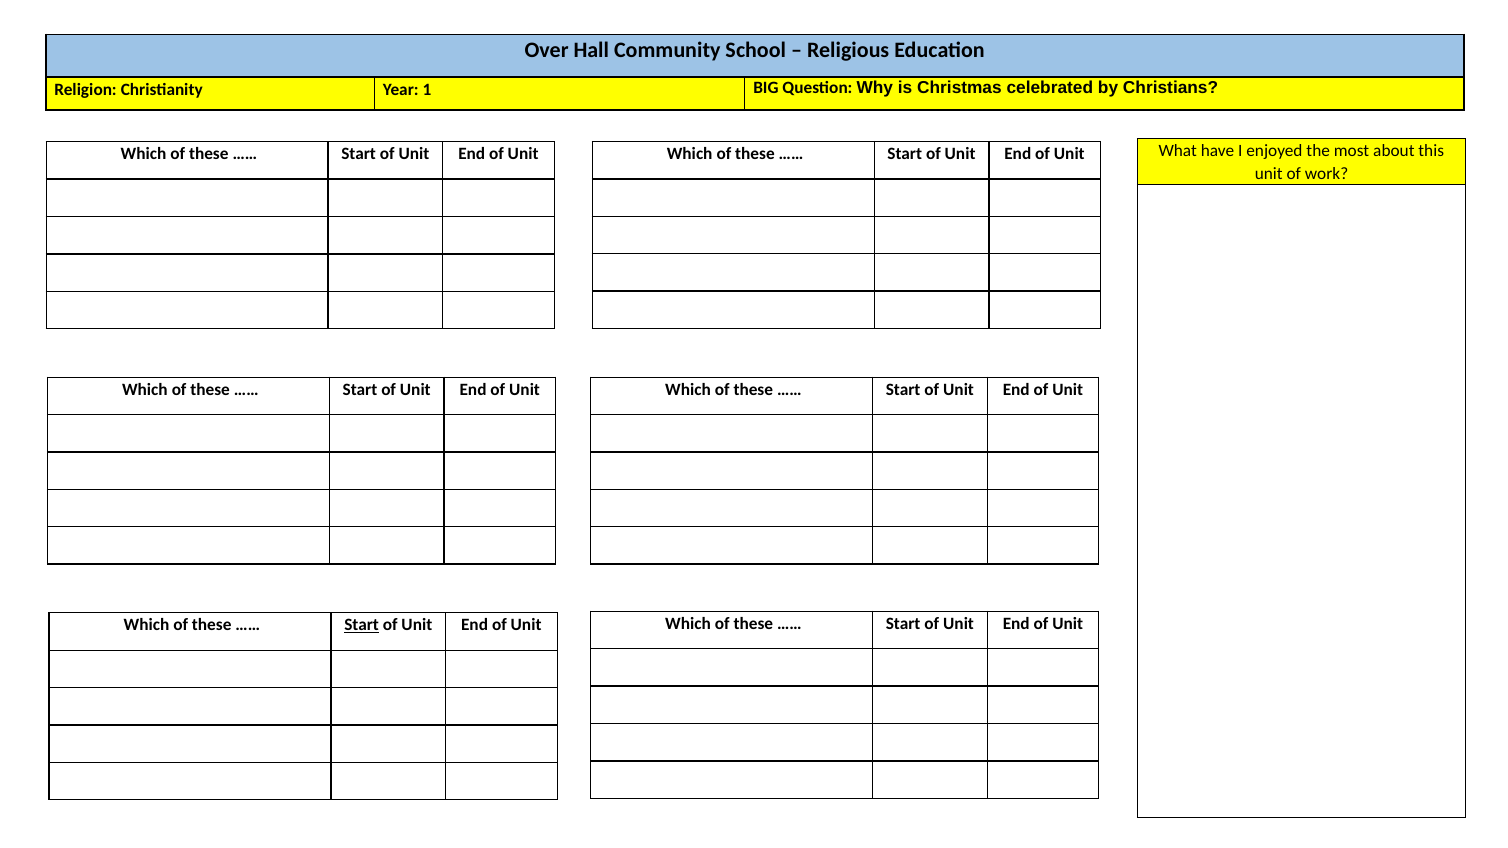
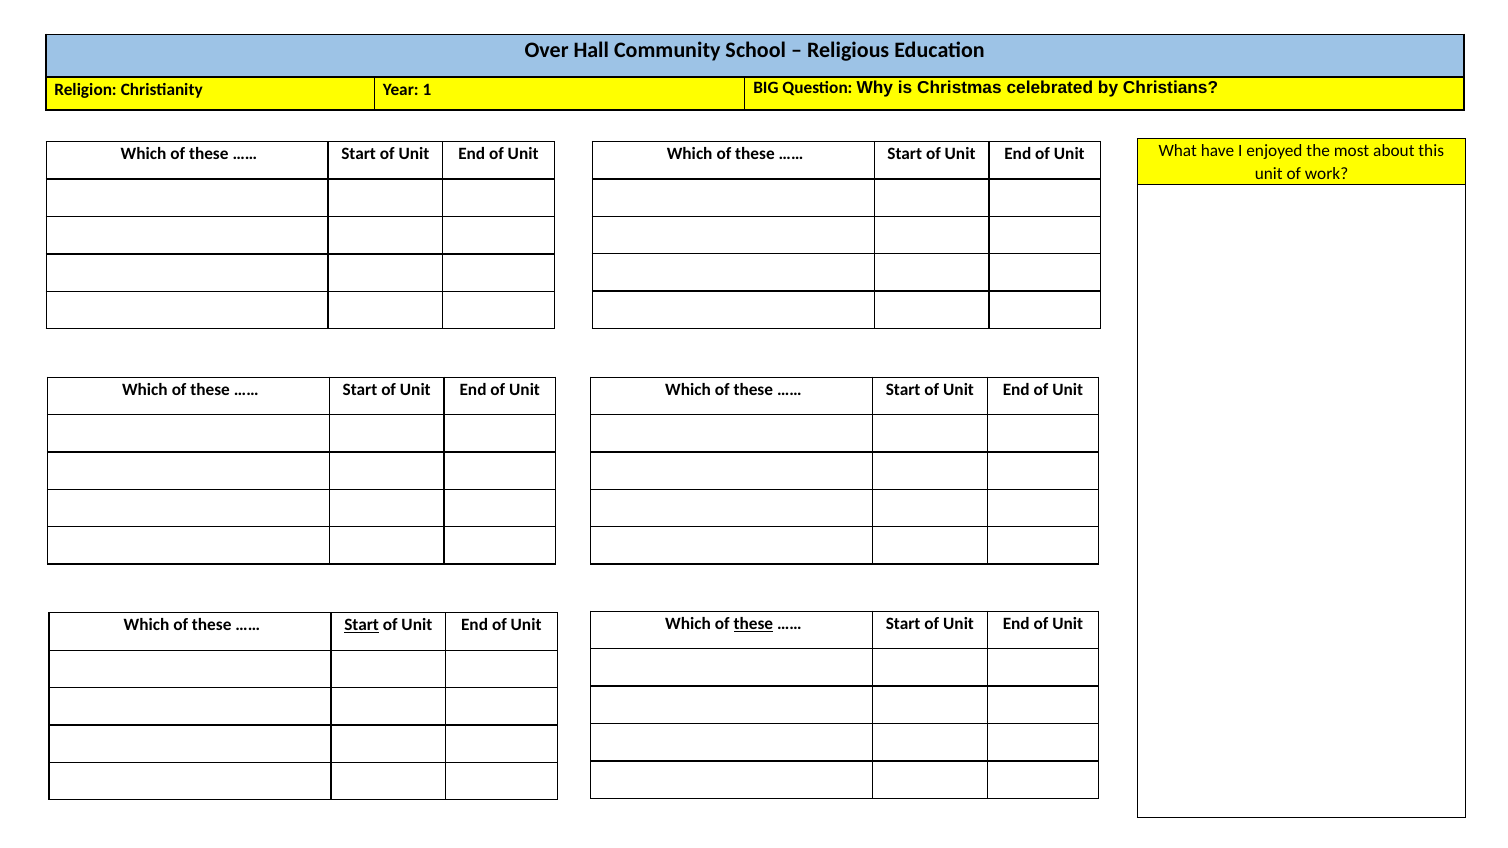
these at (753, 624) underline: none -> present
